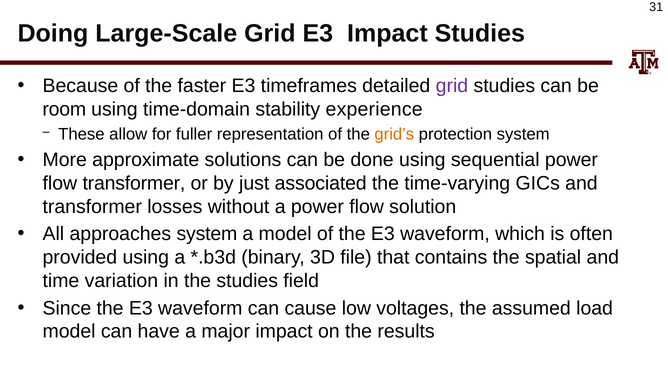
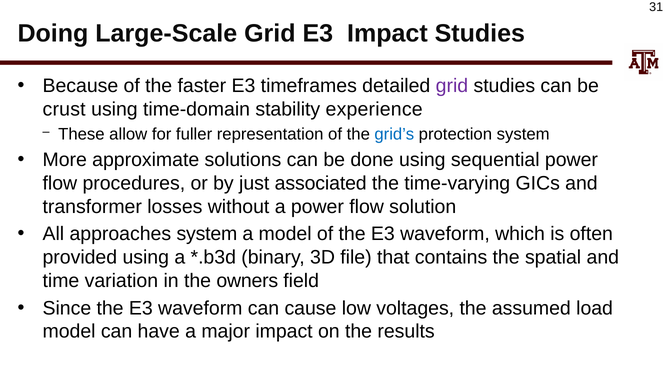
room: room -> crust
grid’s colour: orange -> blue
flow transformer: transformer -> procedures
the studies: studies -> owners
